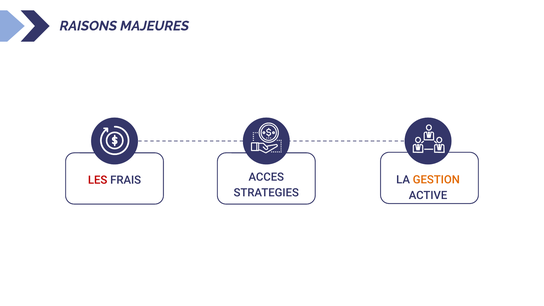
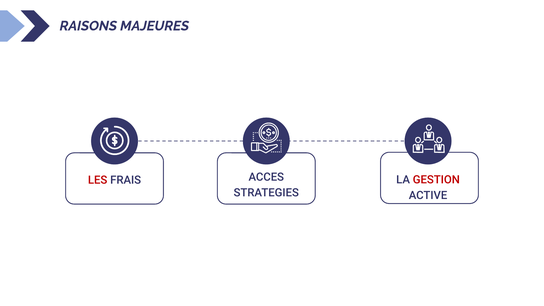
GESTION colour: orange -> red
